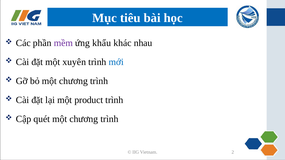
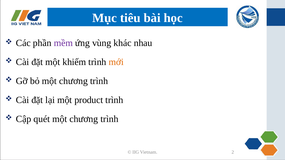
khẩu: khẩu -> vùng
xuyên: xuyên -> khiếm
mới colour: blue -> orange
